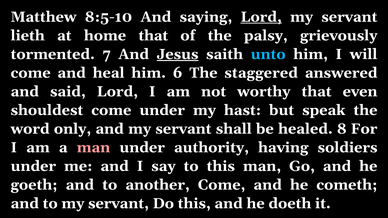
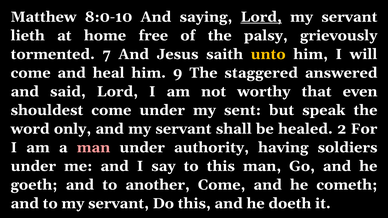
8:5-10: 8:5-10 -> 8:0-10
home that: that -> free
Jesus underline: present -> none
unto colour: light blue -> yellow
6: 6 -> 9
hast: hast -> sent
8: 8 -> 2
